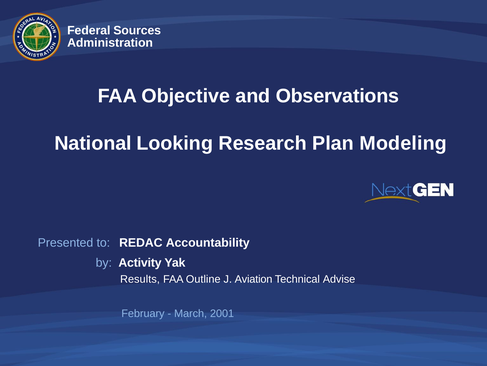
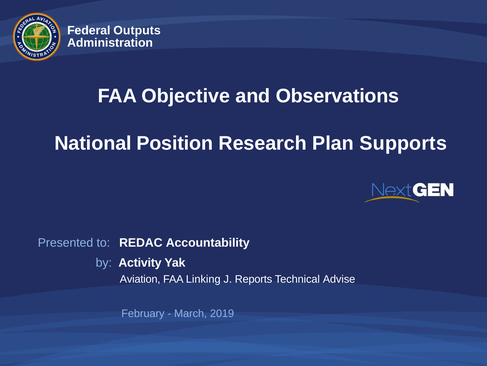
Sources: Sources -> Outputs
Looking: Looking -> Position
Modeling: Modeling -> Supports
Results: Results -> Aviation
Outline: Outline -> Linking
Aviation: Aviation -> Reports
2001: 2001 -> 2019
